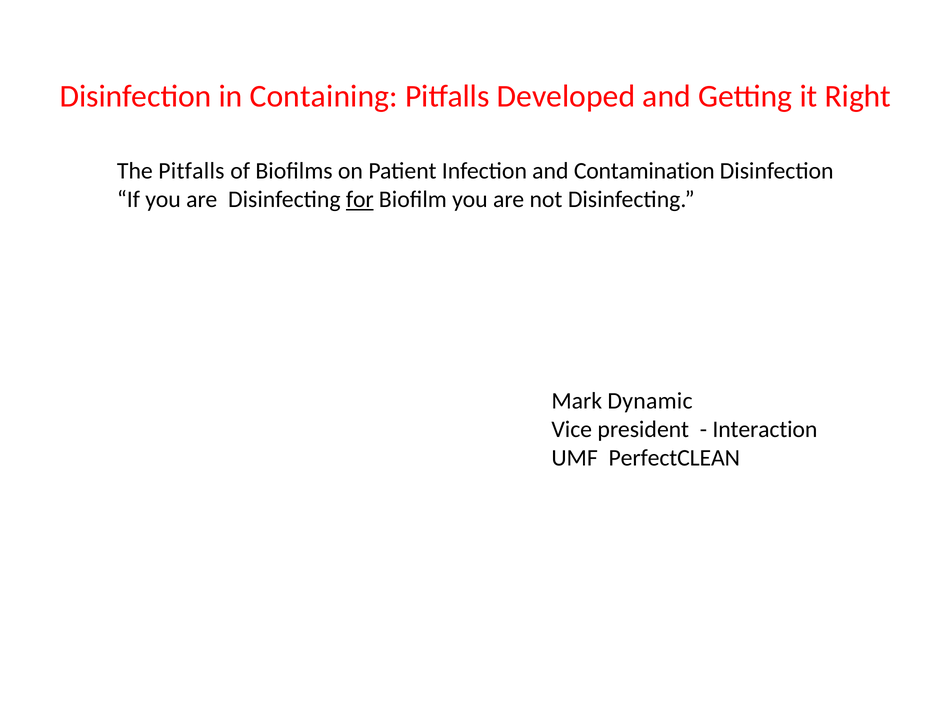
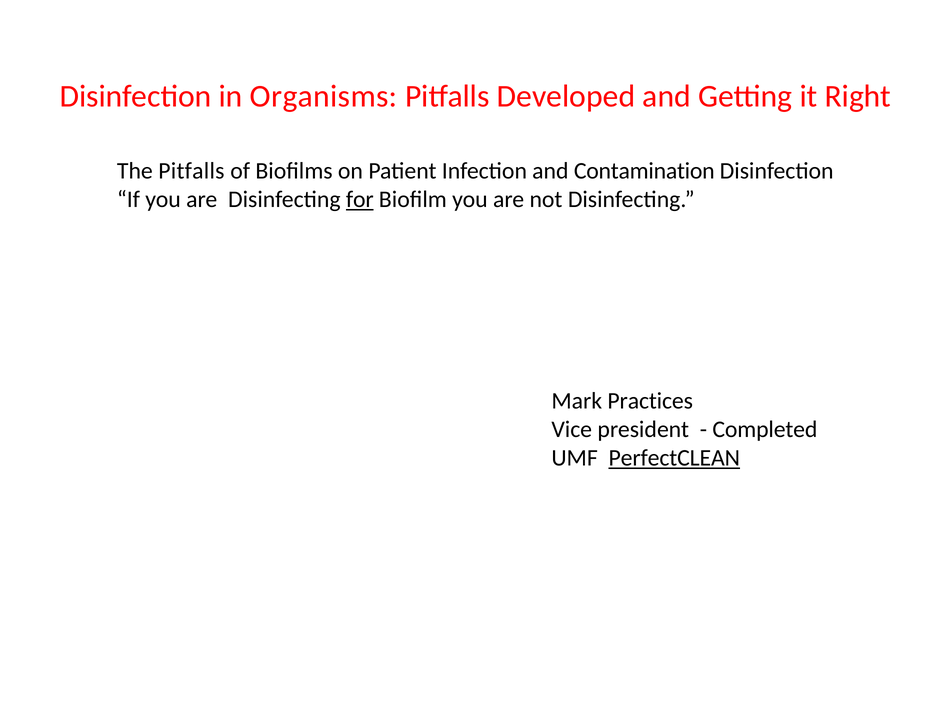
Containing: Containing -> Organisms
Dynamic: Dynamic -> Practices
Interaction: Interaction -> Completed
PerfectCLEAN underline: none -> present
